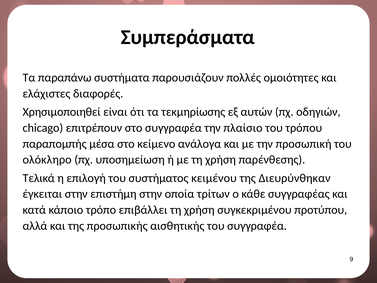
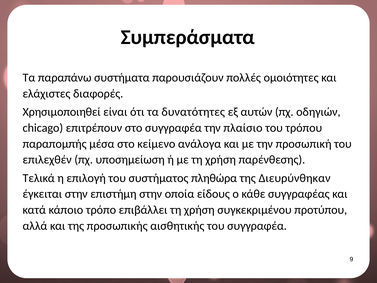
τεκμηρίωσης: τεκμηρίωσης -> δυνατότητες
ολόκληρο: ολόκληρο -> επιλεχθέν
κειμένου: κειμένου -> πληθώρα
τρίτων: τρίτων -> είδους
